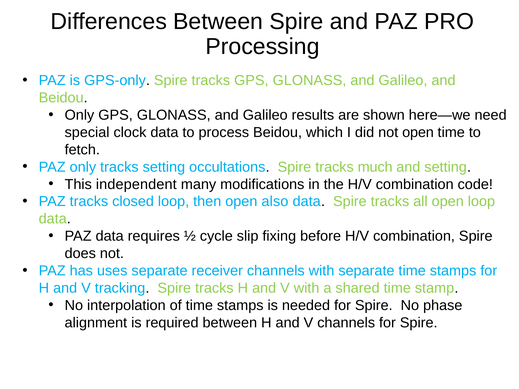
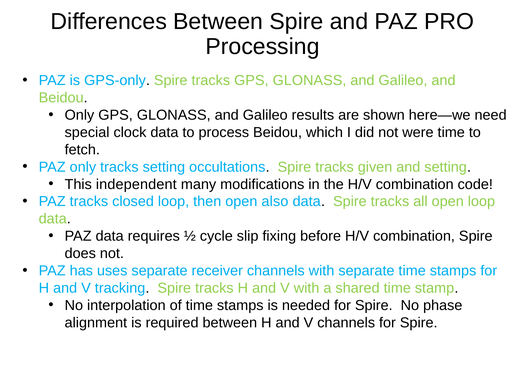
not open: open -> were
much: much -> given
